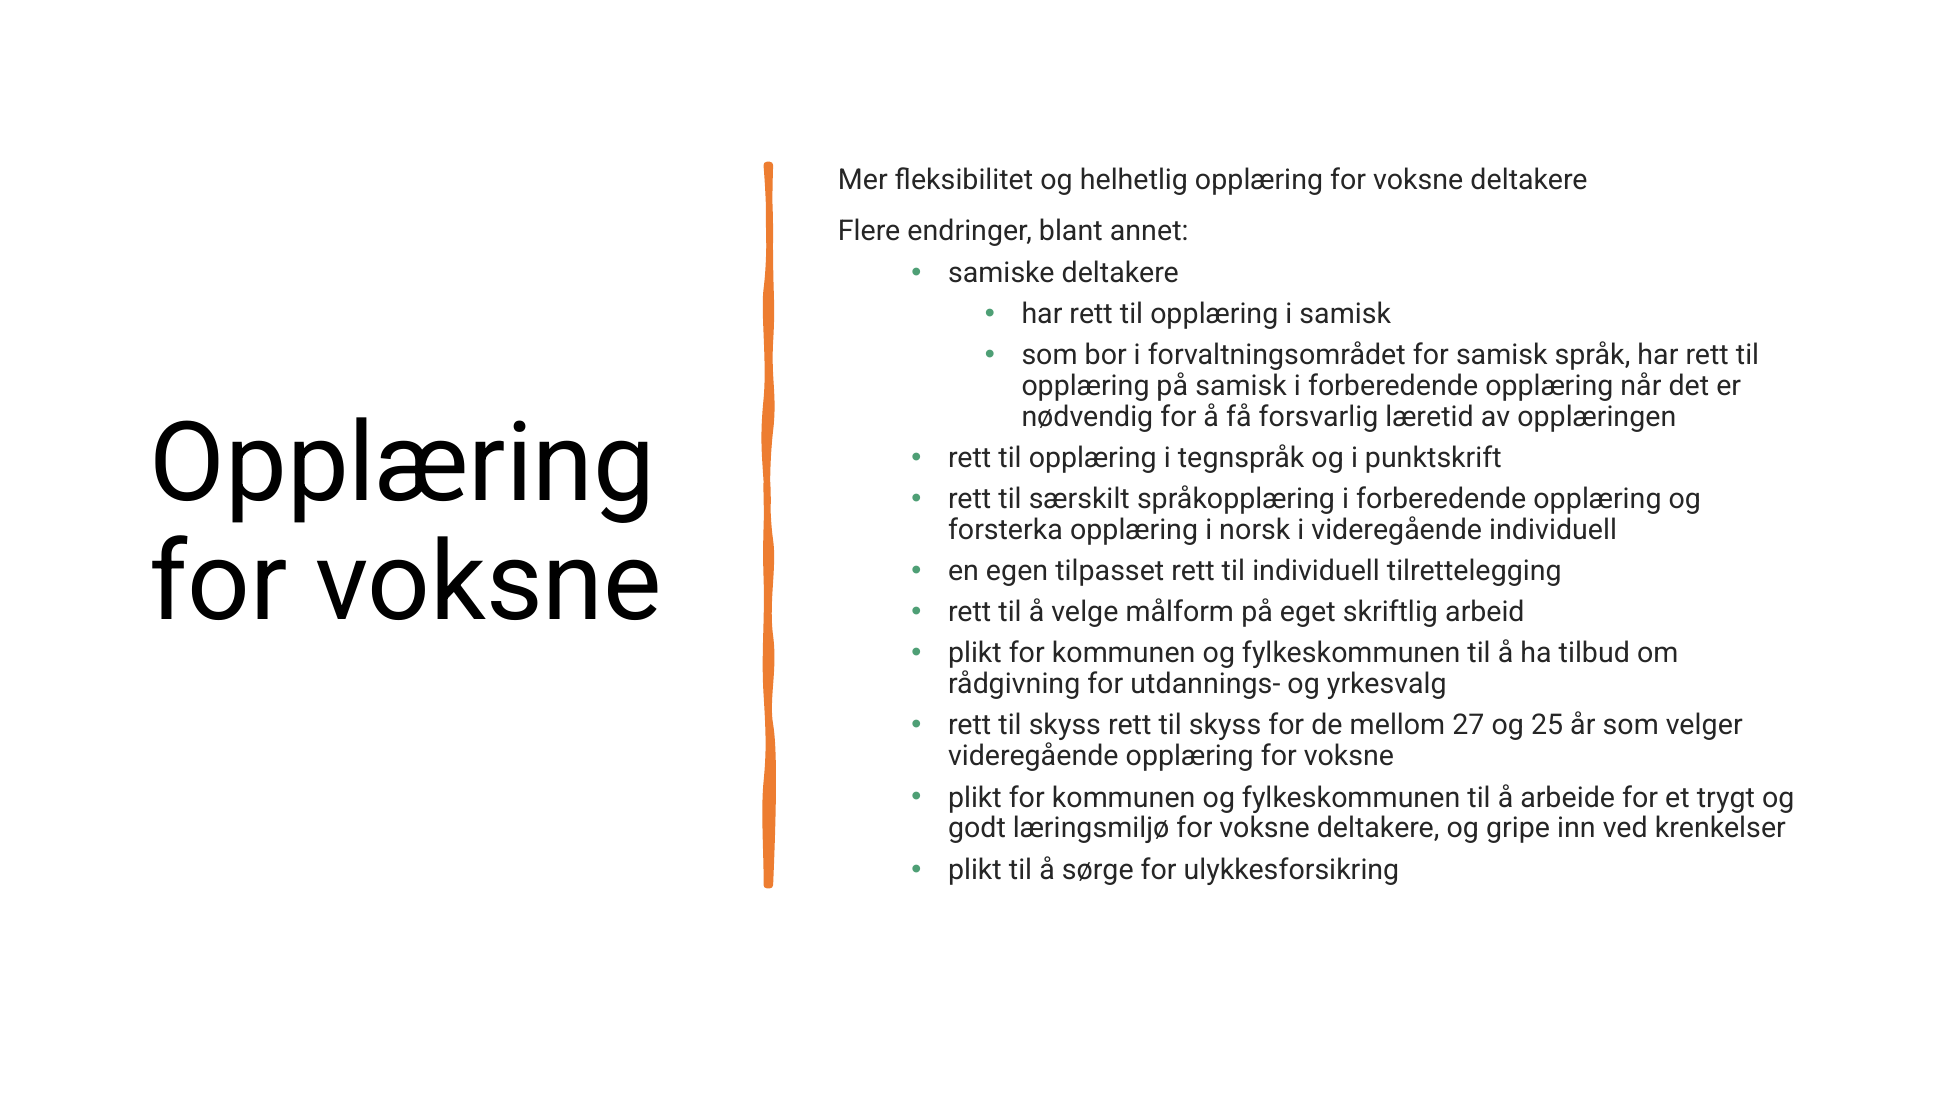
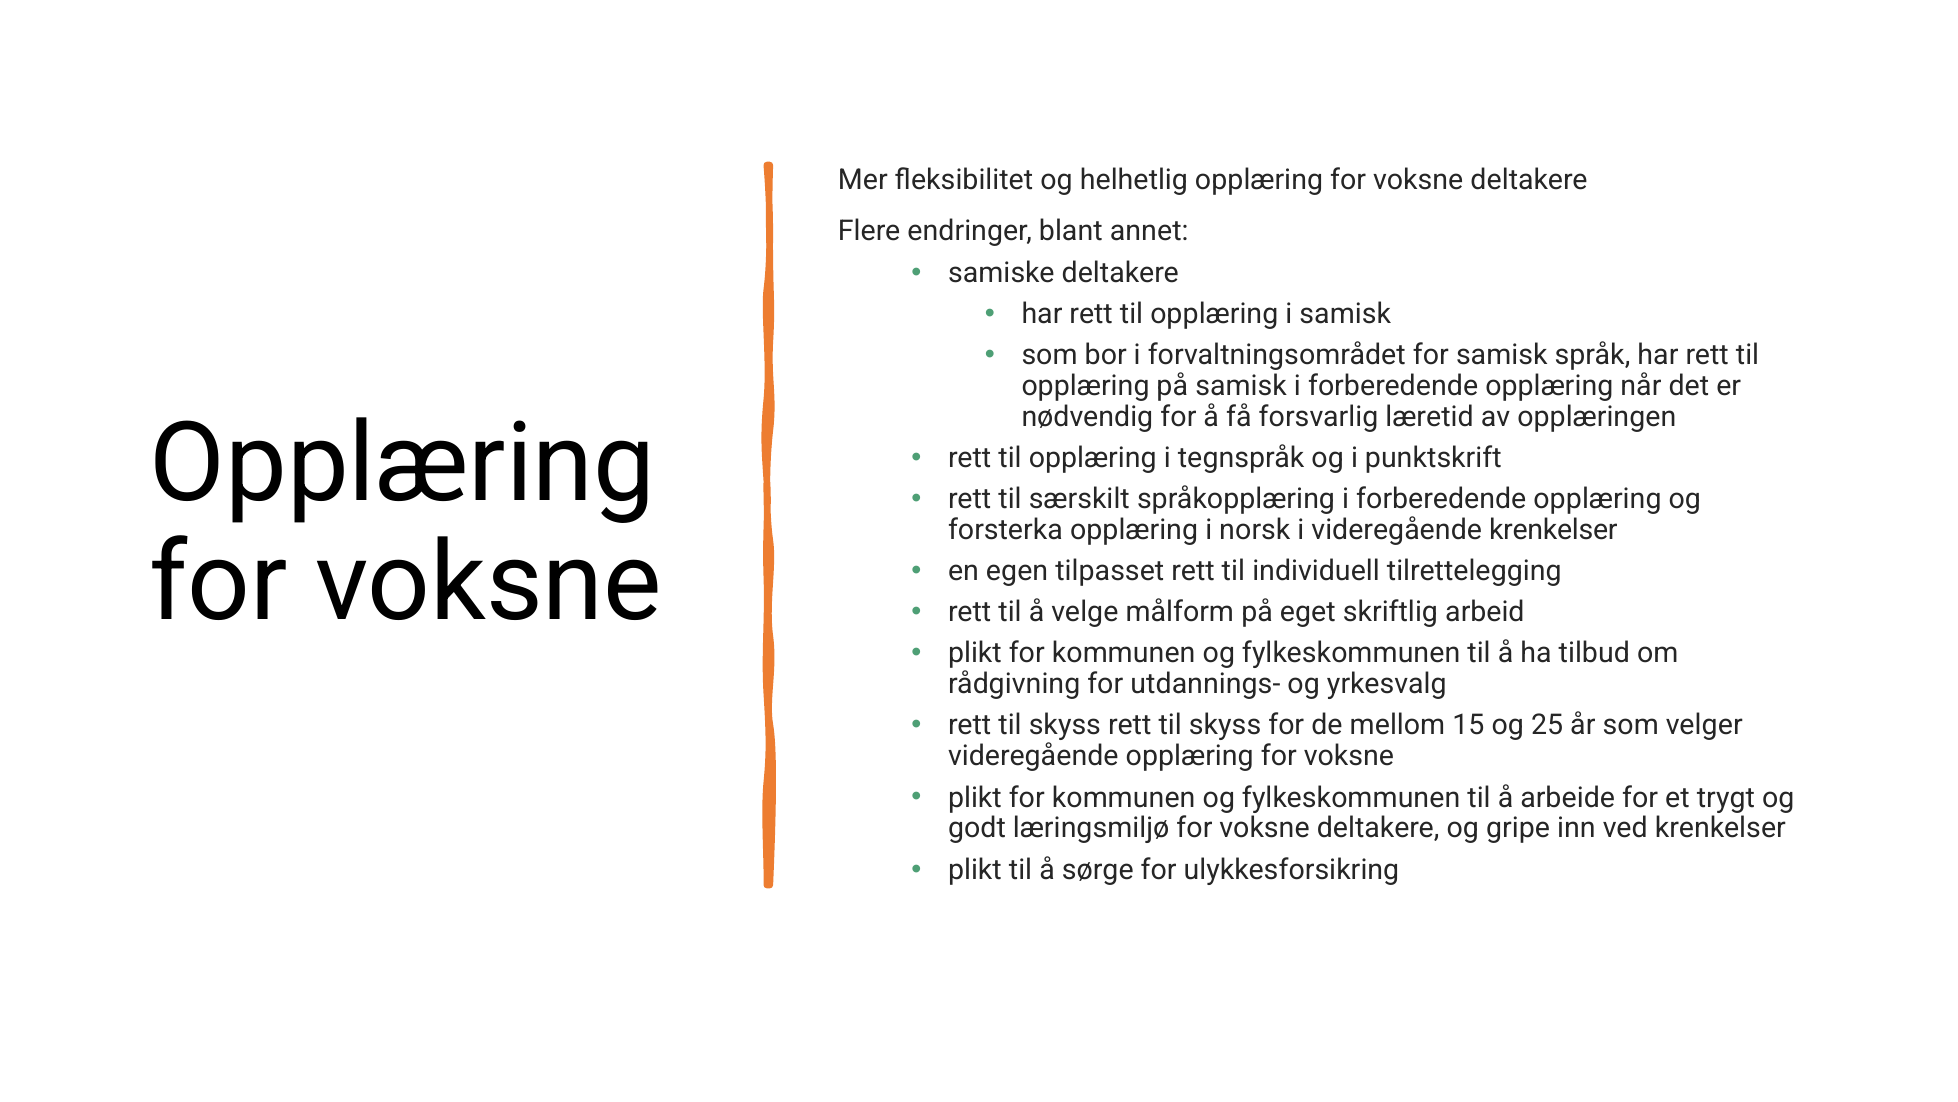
videregående individuell: individuell -> krenkelser
27: 27 -> 15
